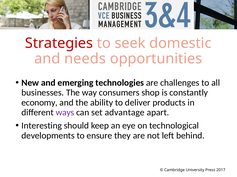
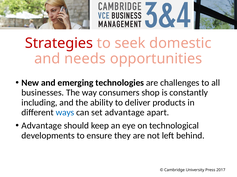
economy: economy -> including
ways colour: purple -> blue
Interesting at (42, 126): Interesting -> Advantage
